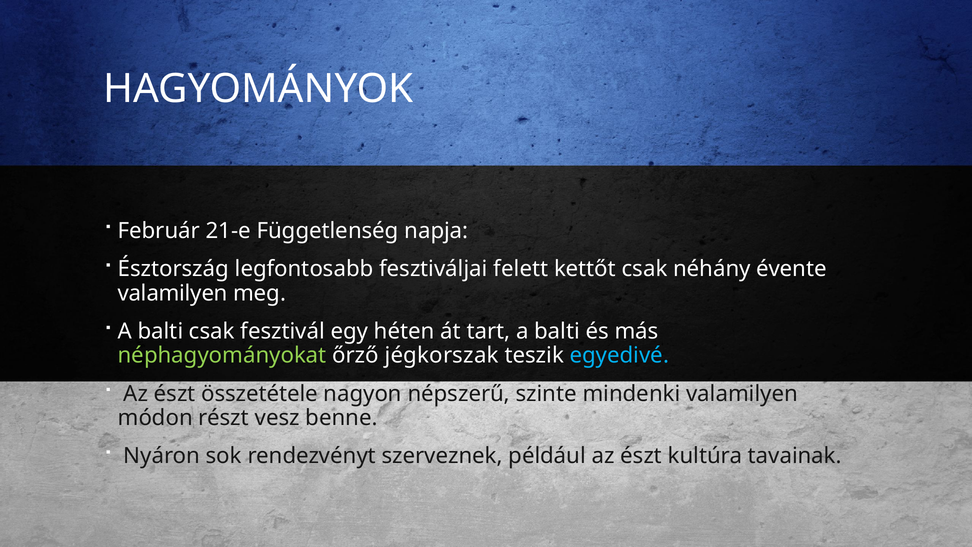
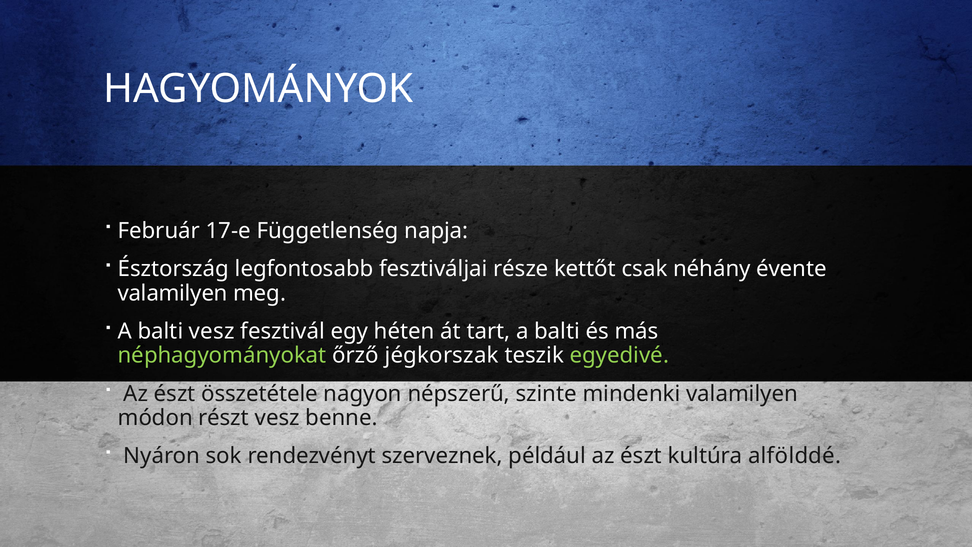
21-e: 21-e -> 17-e
felett: felett -> része
balti csak: csak -> vesz
egyedivé colour: light blue -> light green
tavainak: tavainak -> alfölddé
